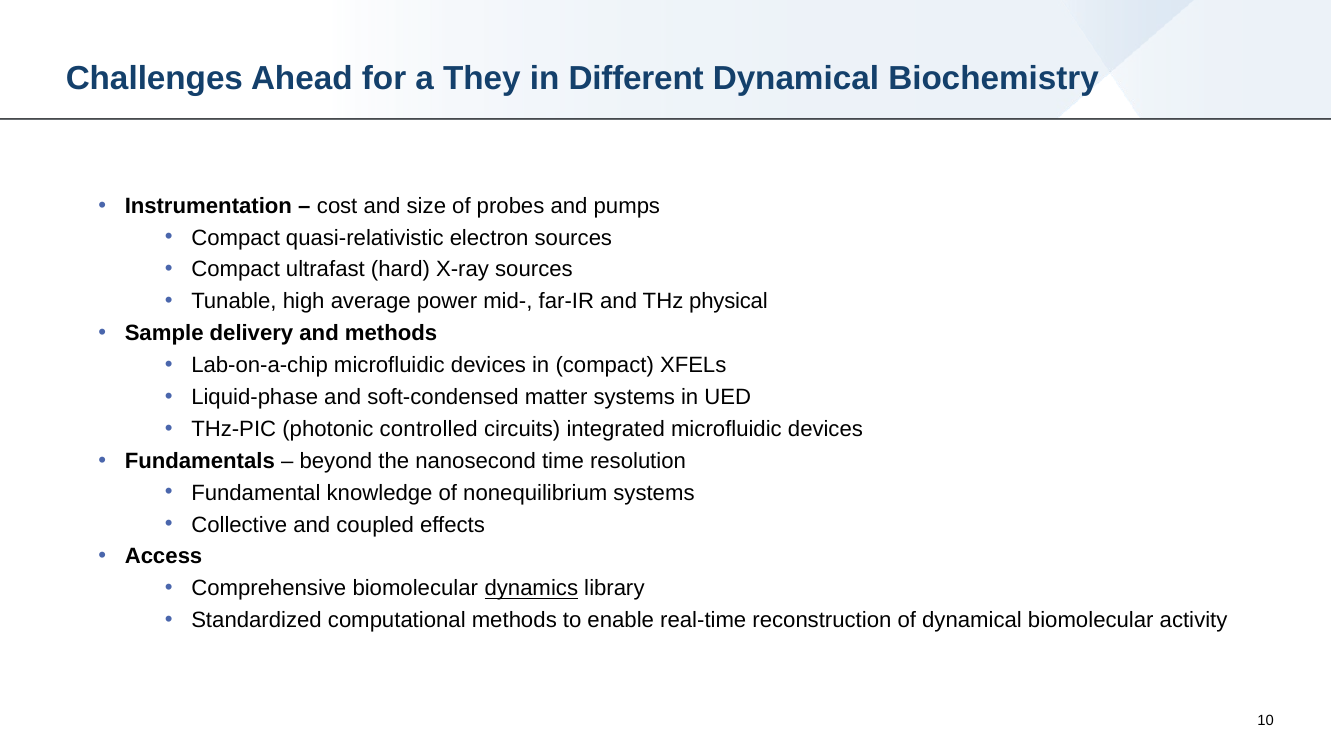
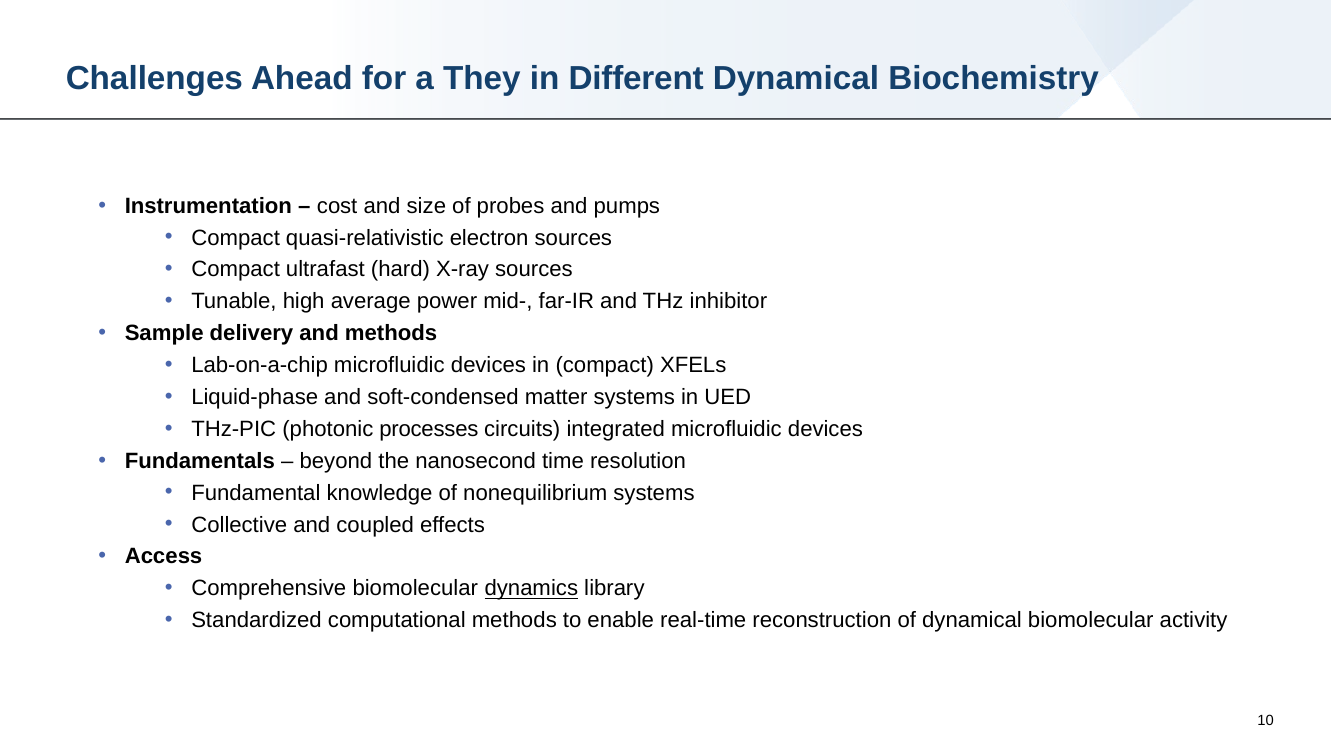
physical: physical -> inhibitor
controlled: controlled -> processes
